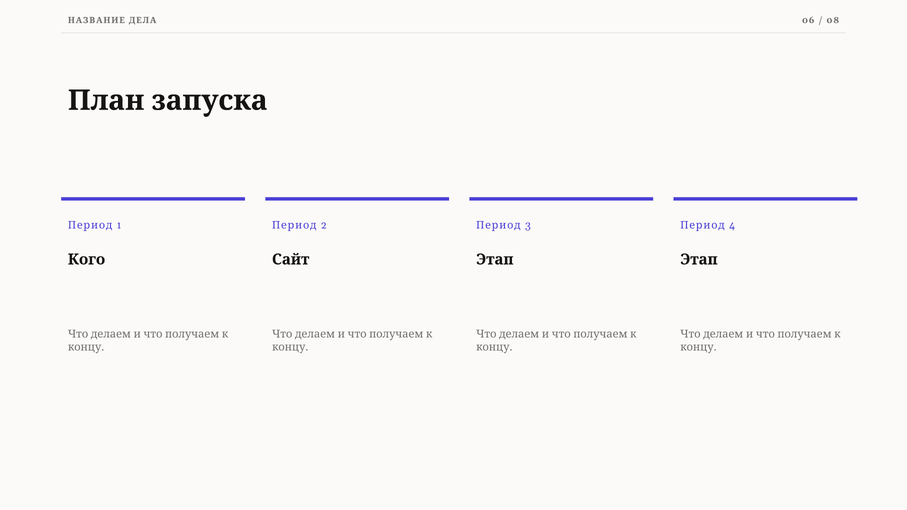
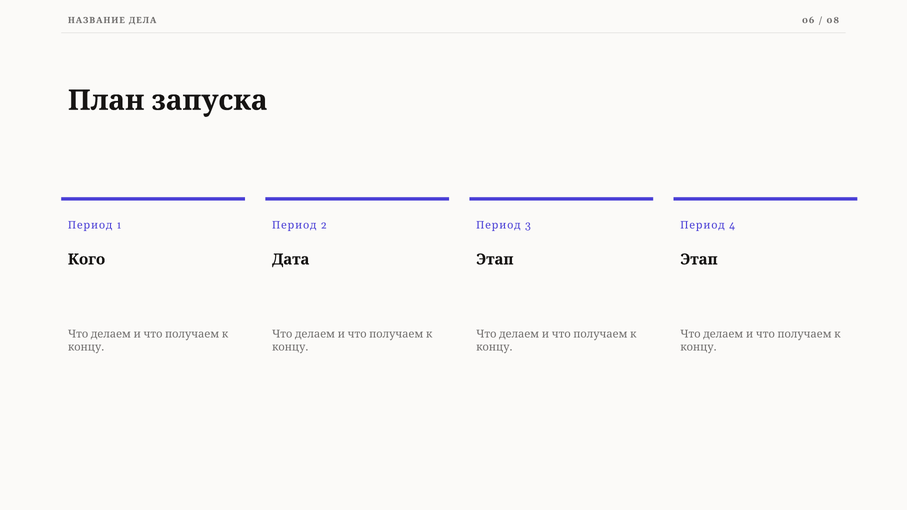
Сайт: Сайт -> Дата
